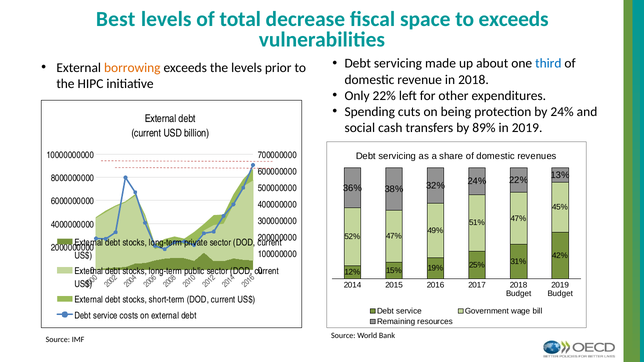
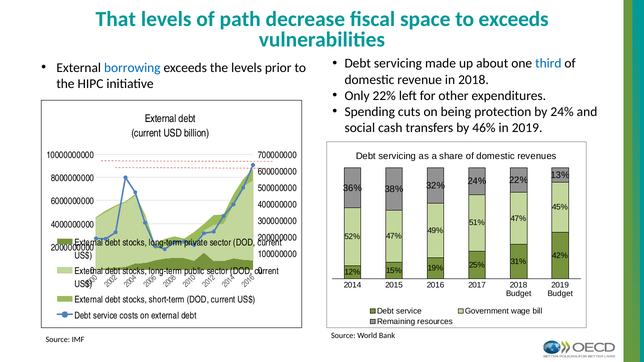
Best: Best -> That
total: total -> path
borrowing colour: orange -> blue
89%: 89% -> 46%
